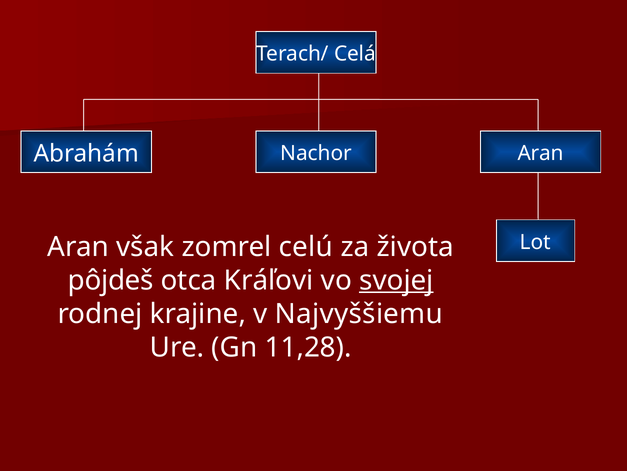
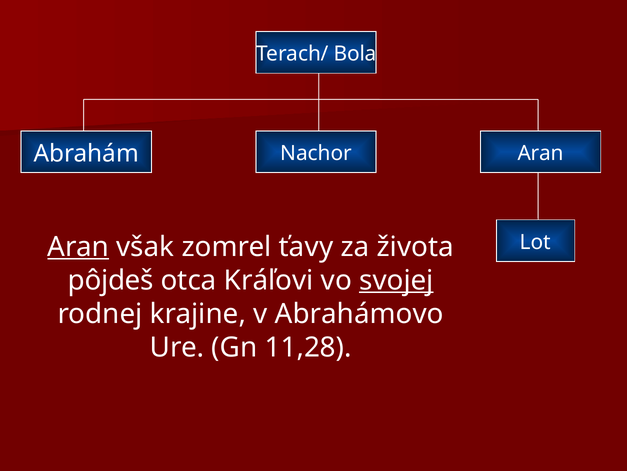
Celá: Celá -> Bola
Aran at (78, 246) underline: none -> present
celú: celú -> ťavy
Najvyššiemu: Najvyššiemu -> Abrahámovo
